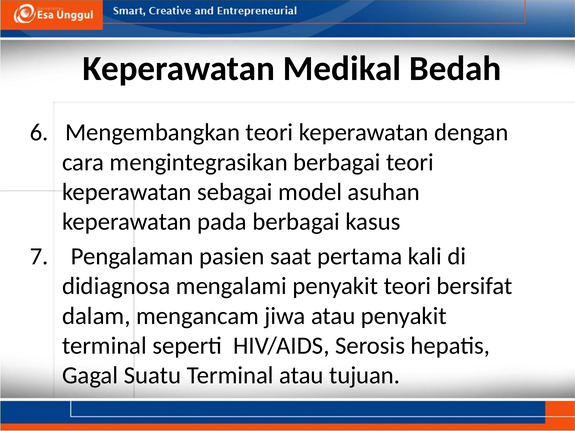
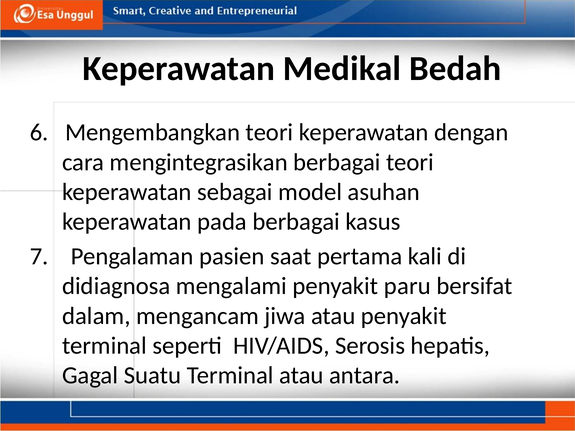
penyakit teori: teori -> paru
tujuan: tujuan -> antara
